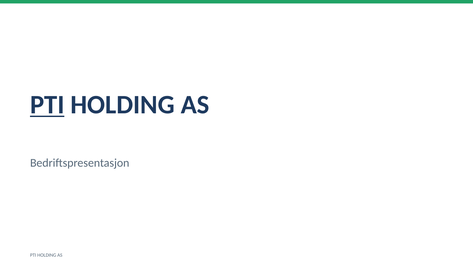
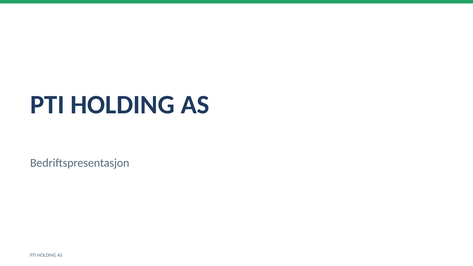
PTI at (47, 105) underline: present -> none
